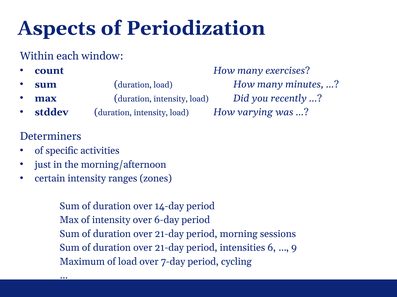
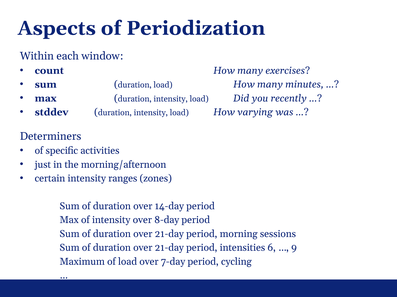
6-day: 6-day -> 8-day
